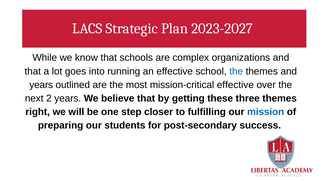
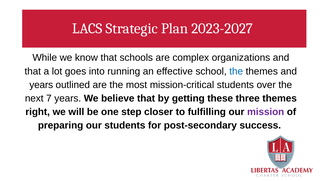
mission-critical effective: effective -> students
2: 2 -> 7
mission colour: blue -> purple
